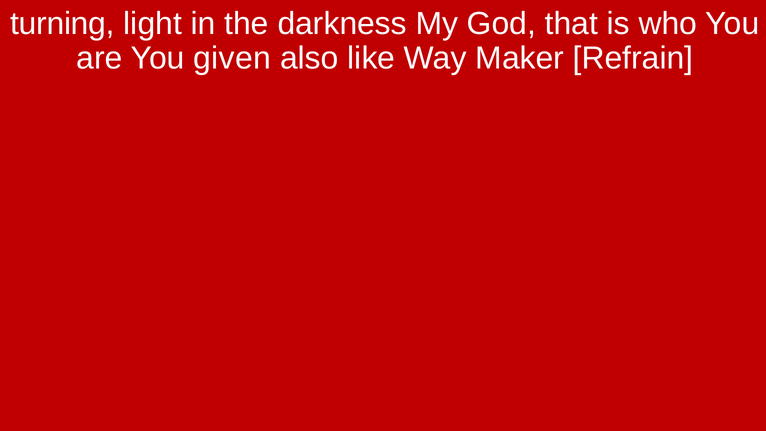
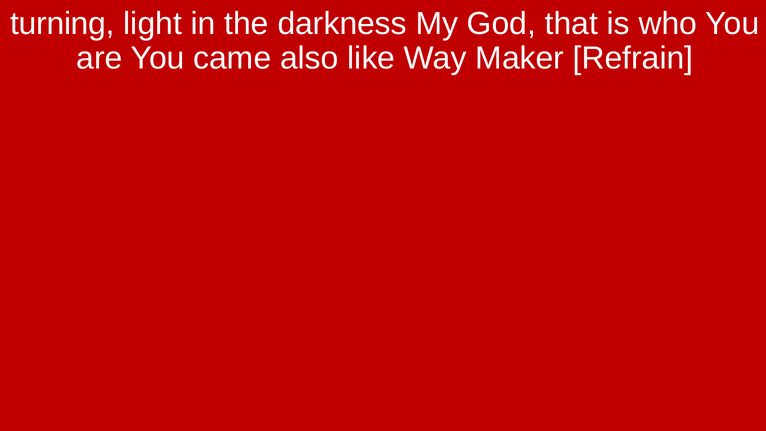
given: given -> came
